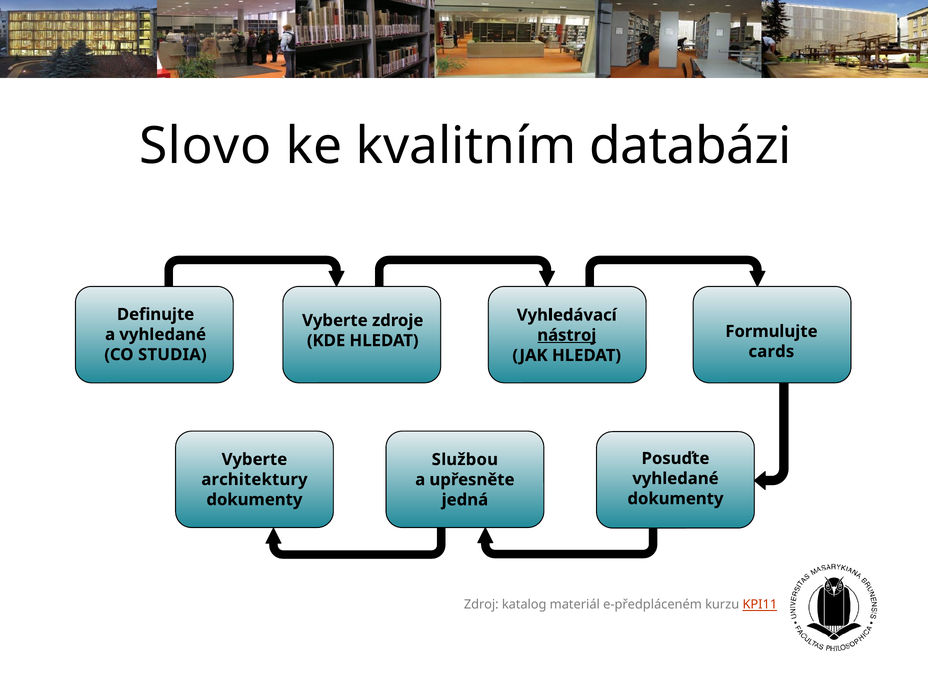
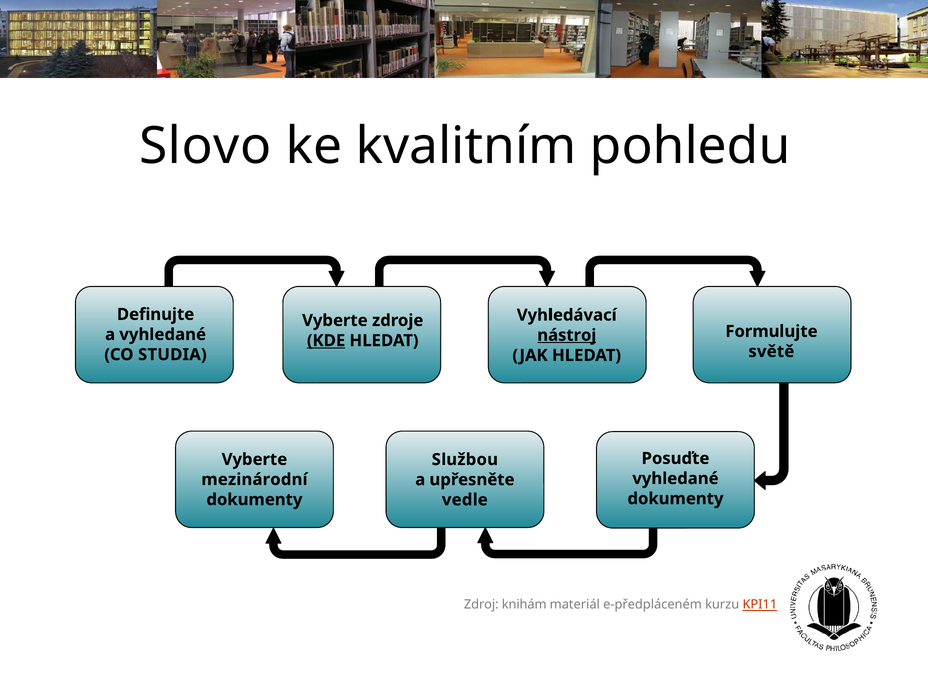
databázi: databázi -> pohledu
KDE underline: none -> present
cards: cards -> světě
architektury: architektury -> mezinárodní
jedná: jedná -> vedle
katalog: katalog -> knihám
